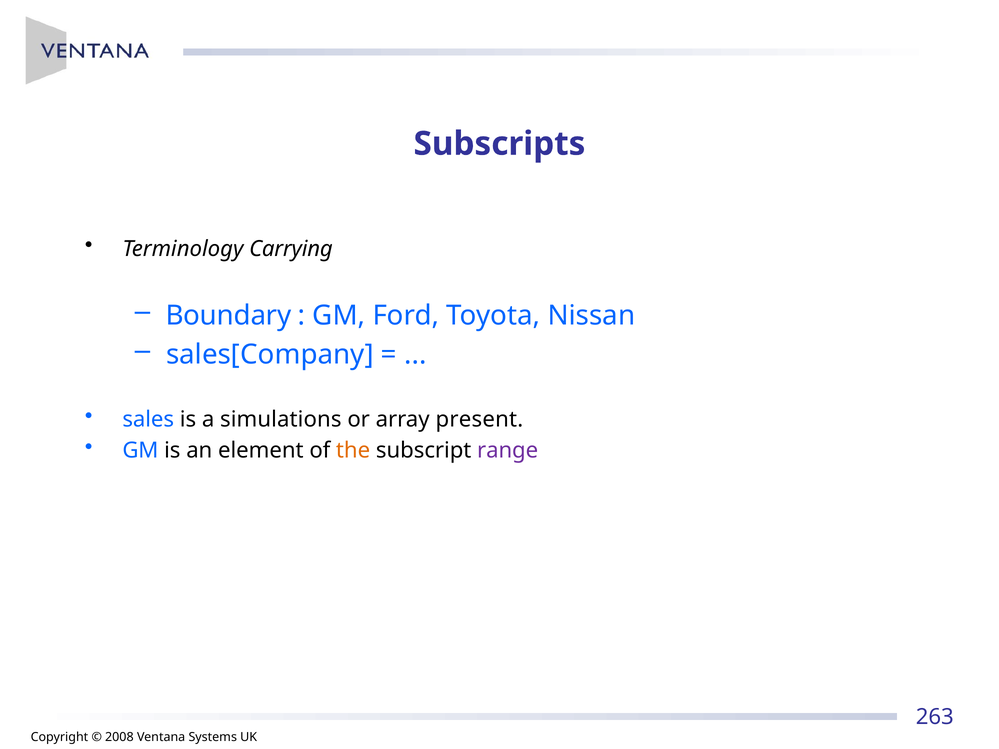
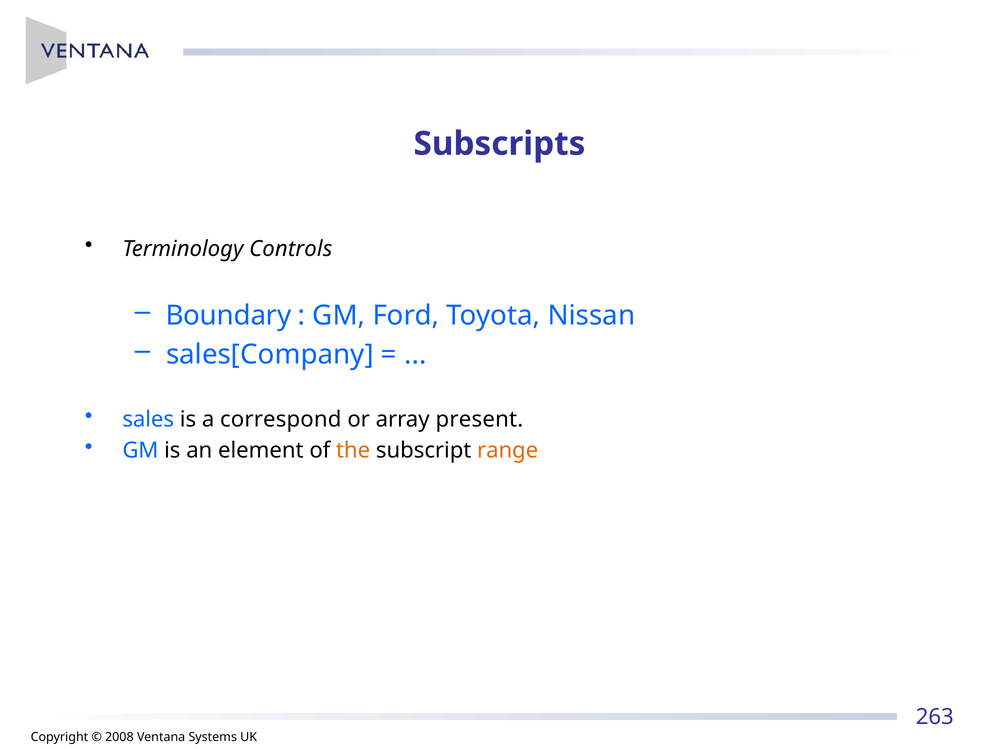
Carrying: Carrying -> Controls
simulations: simulations -> correspond
range colour: purple -> orange
